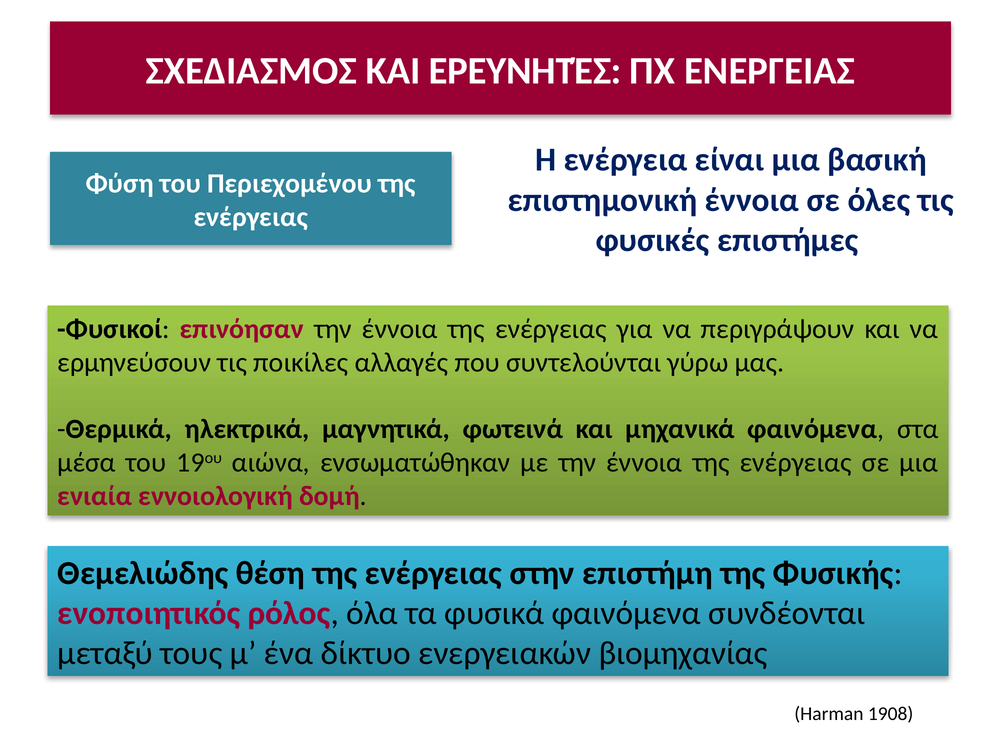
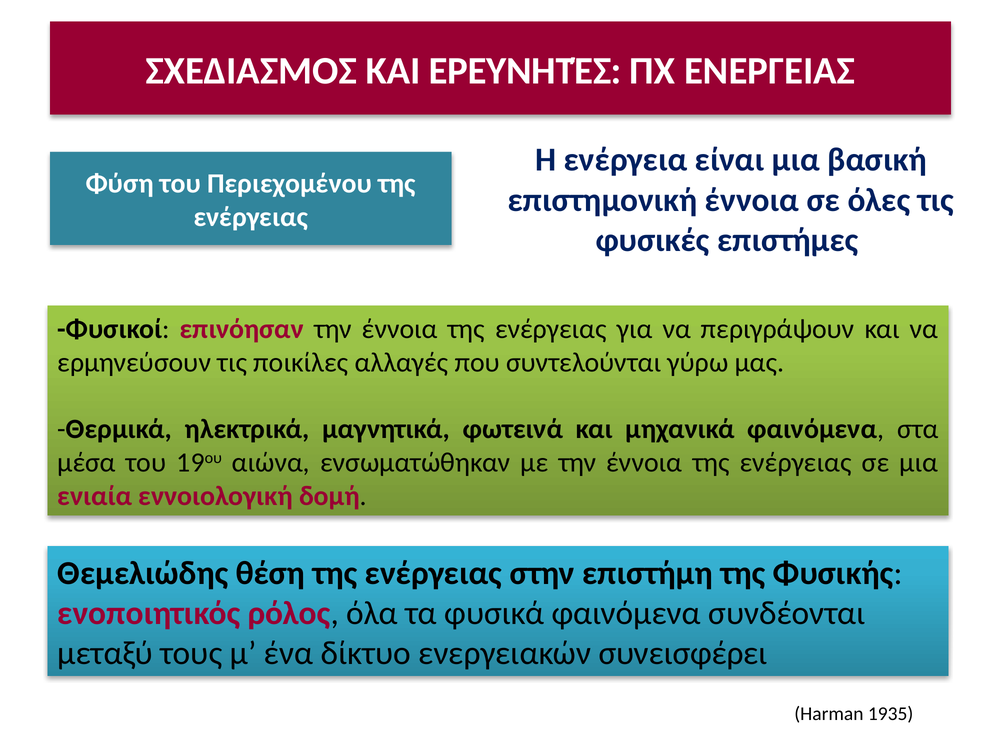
βιομηχανίας: βιομηχανίας -> συνεισφέρει
1908: 1908 -> 1935
